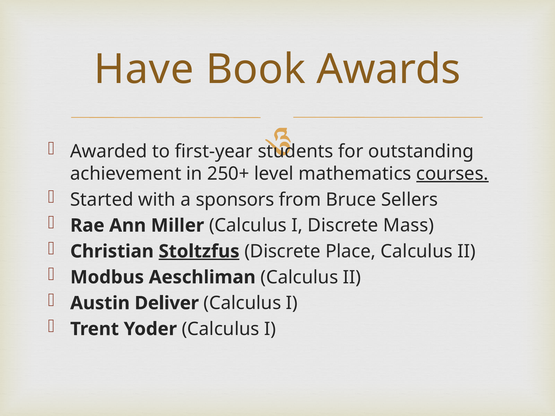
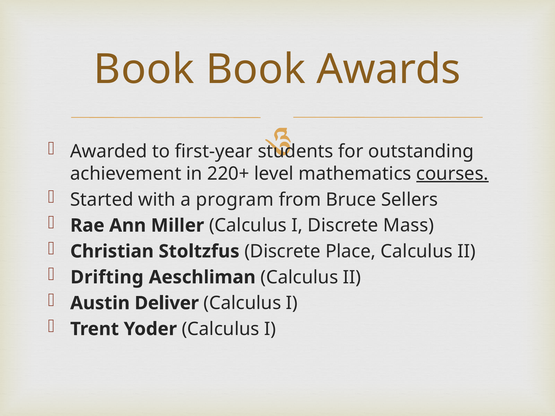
Have at (144, 69): Have -> Book
250+: 250+ -> 220+
sponsors: sponsors -> program
Stoltzfus underline: present -> none
Modbus: Modbus -> Drifting
